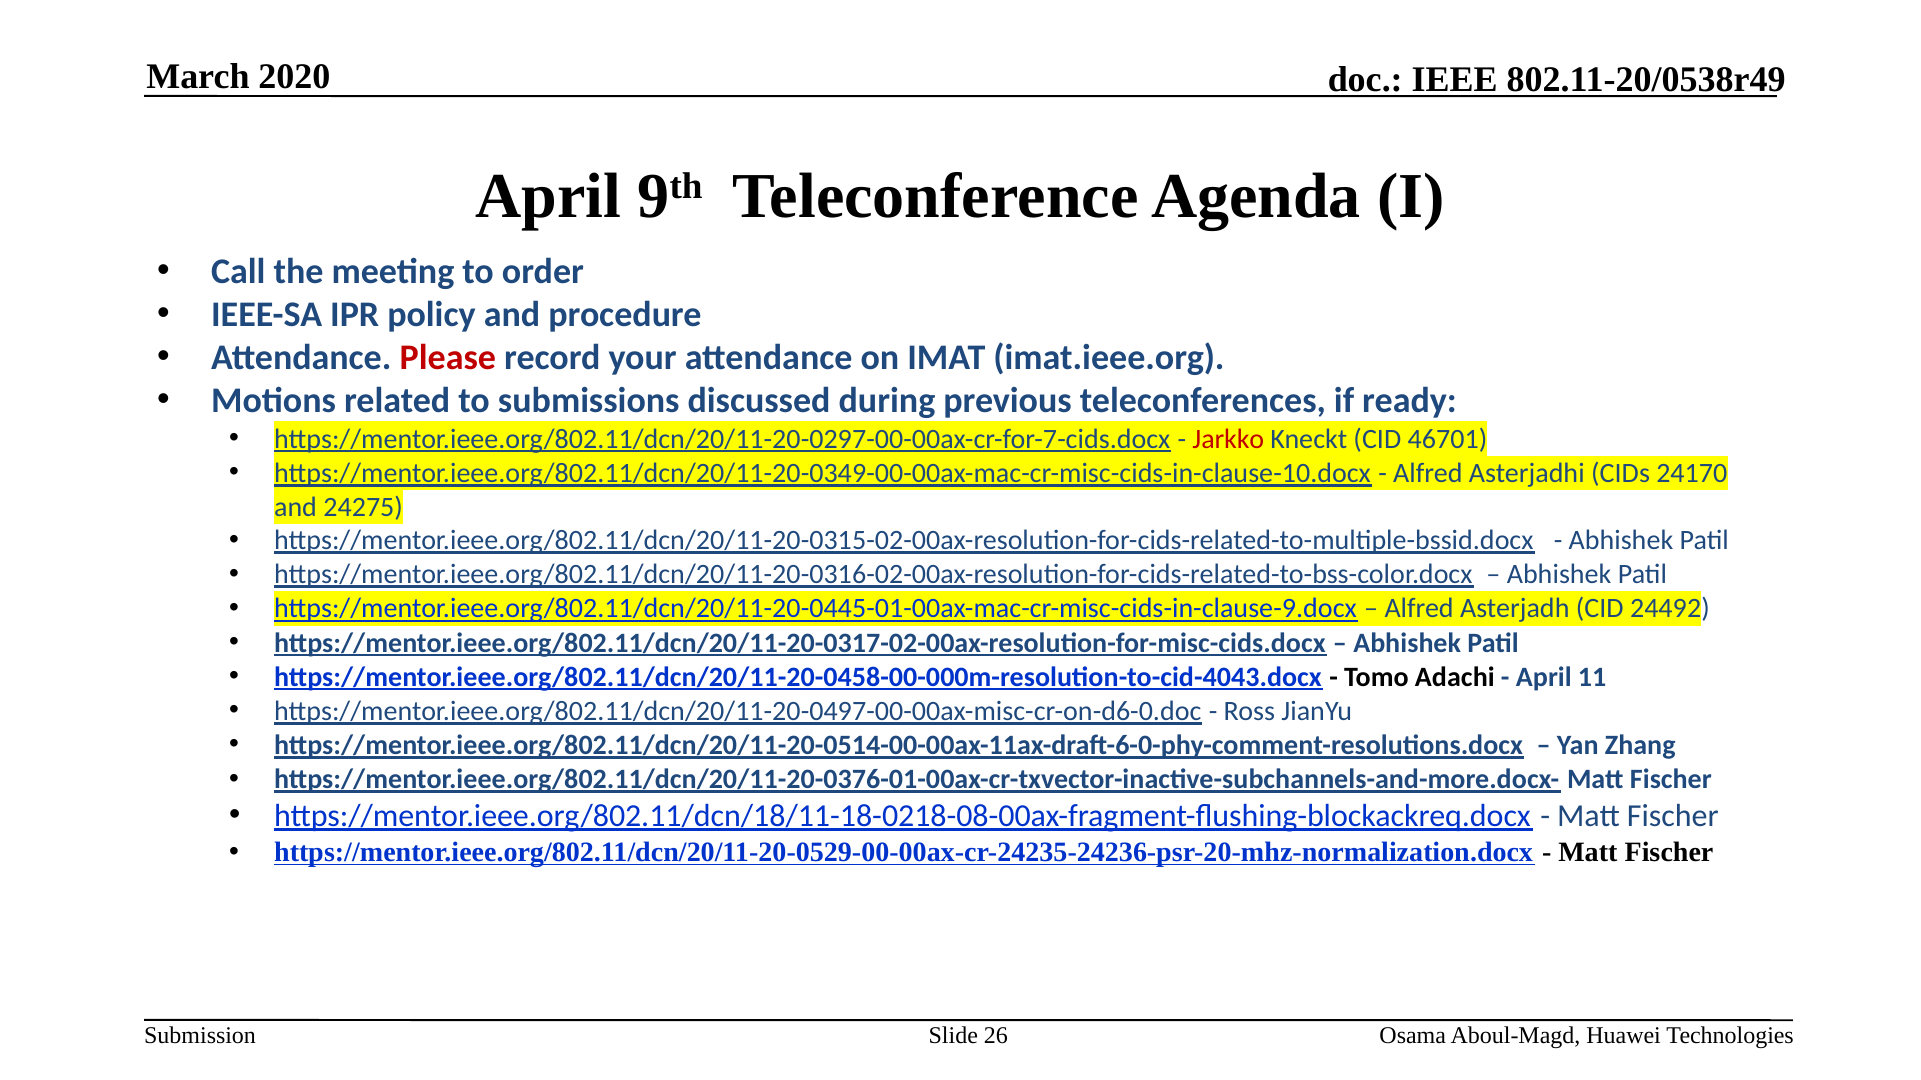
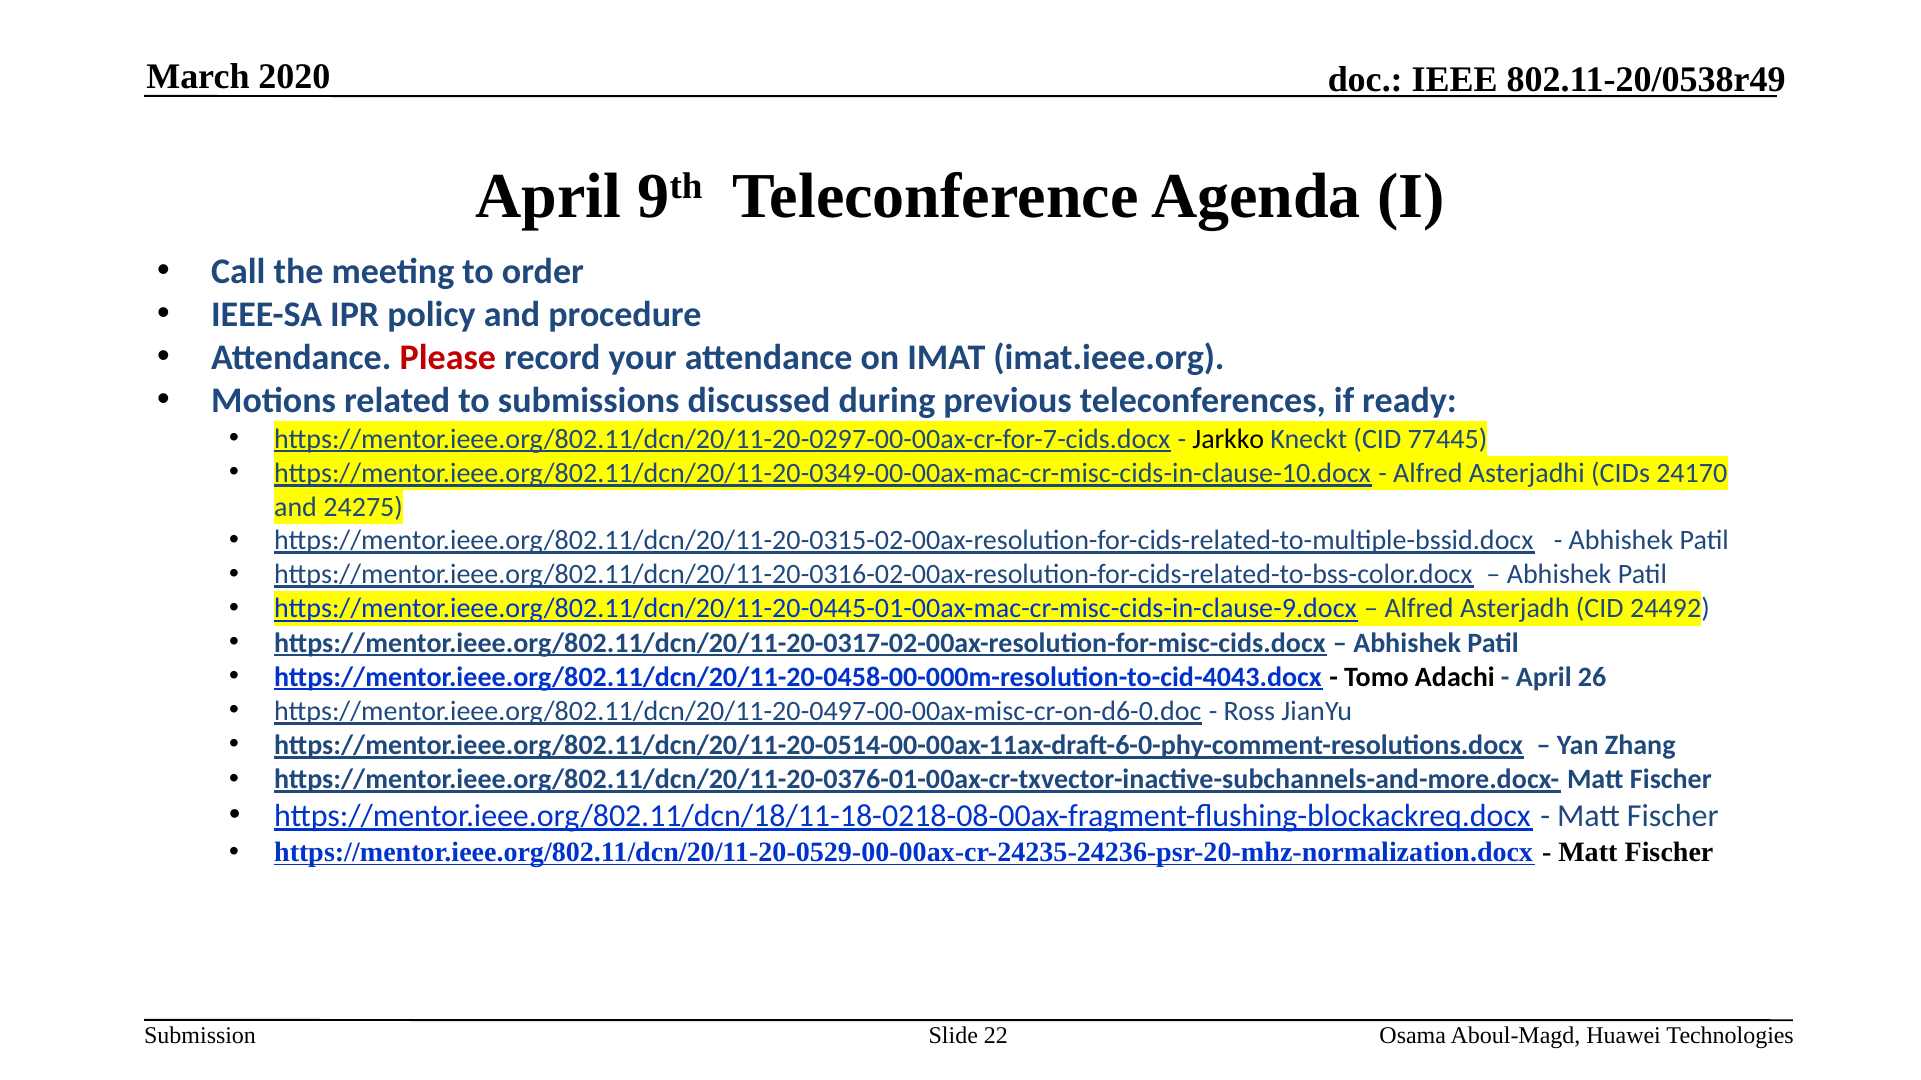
Jarkko colour: red -> black
46701: 46701 -> 77445
11: 11 -> 26
26: 26 -> 22
